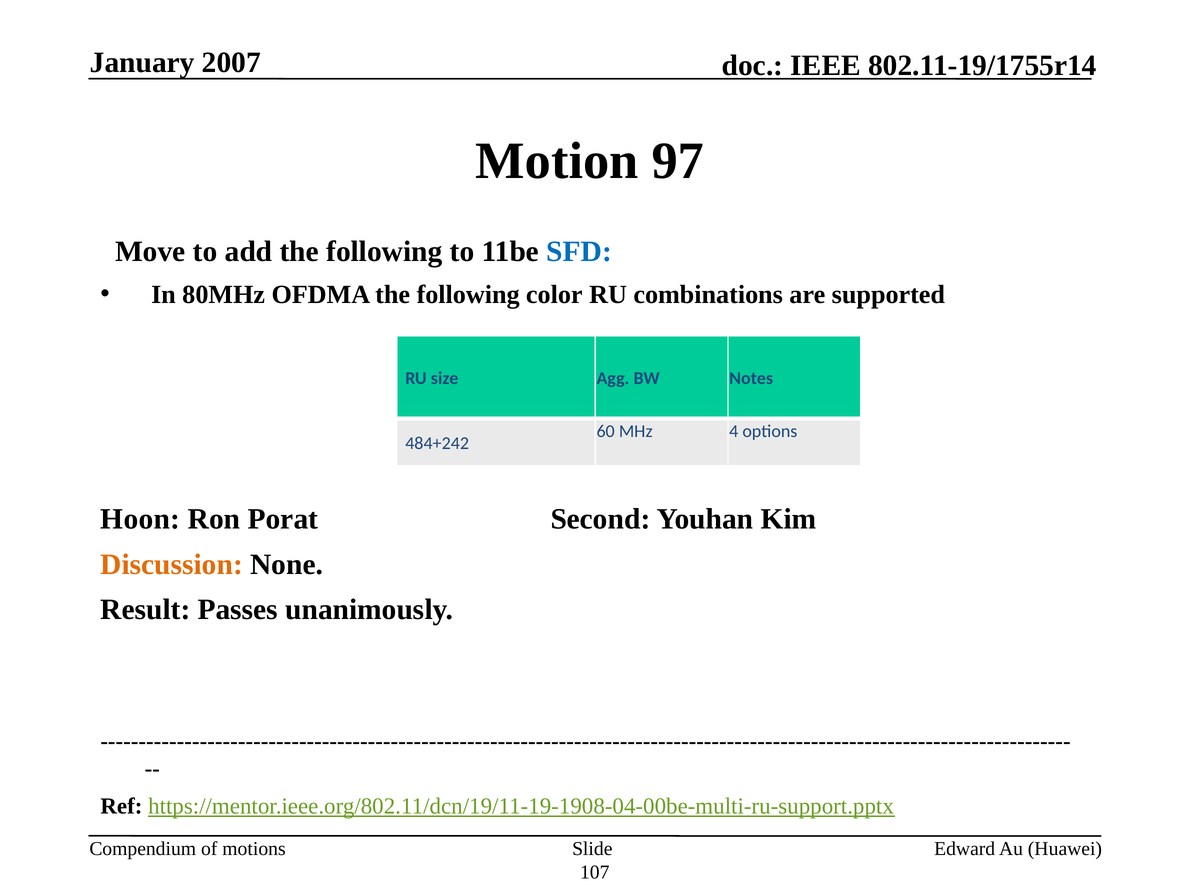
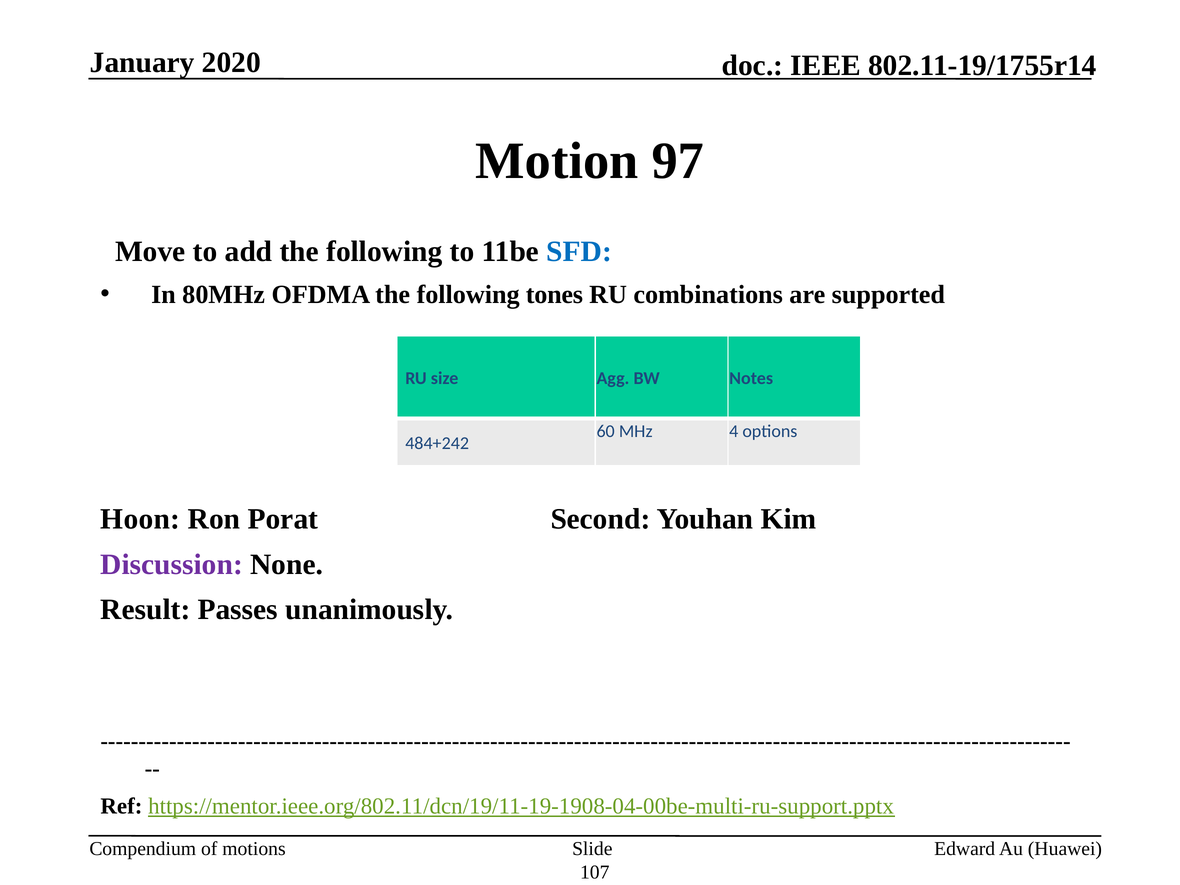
2007: 2007 -> 2020
color: color -> tones
Discussion colour: orange -> purple
